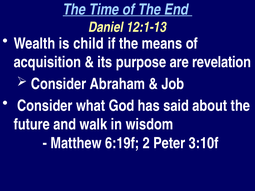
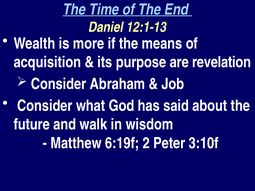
child: child -> more
